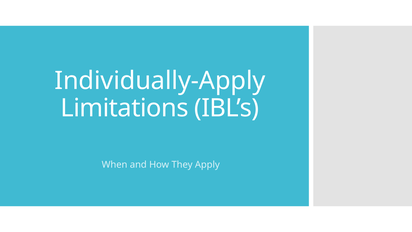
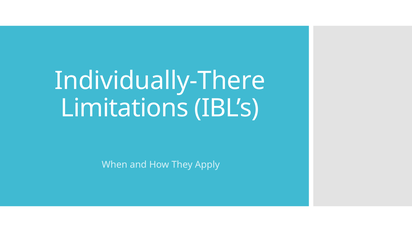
Individually-Apply: Individually-Apply -> Individually-There
